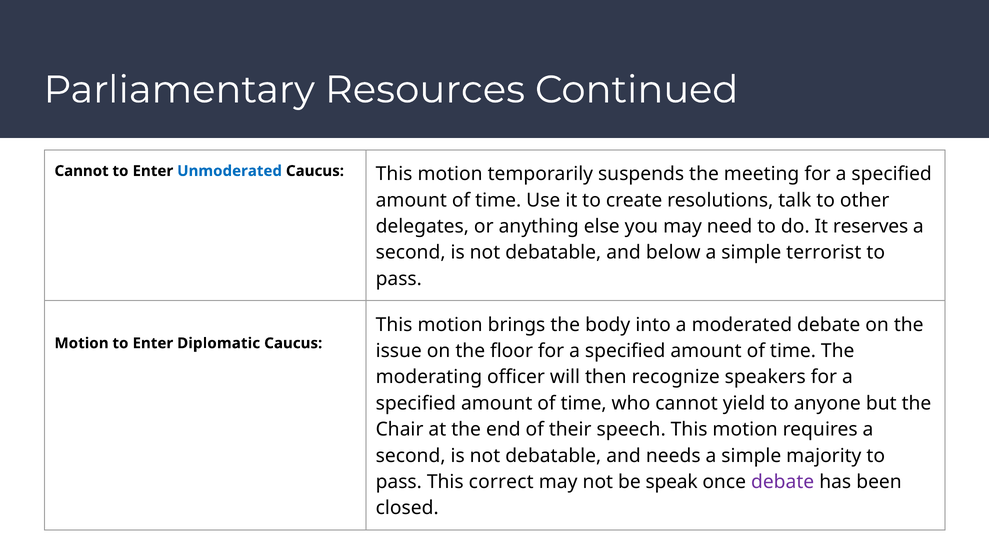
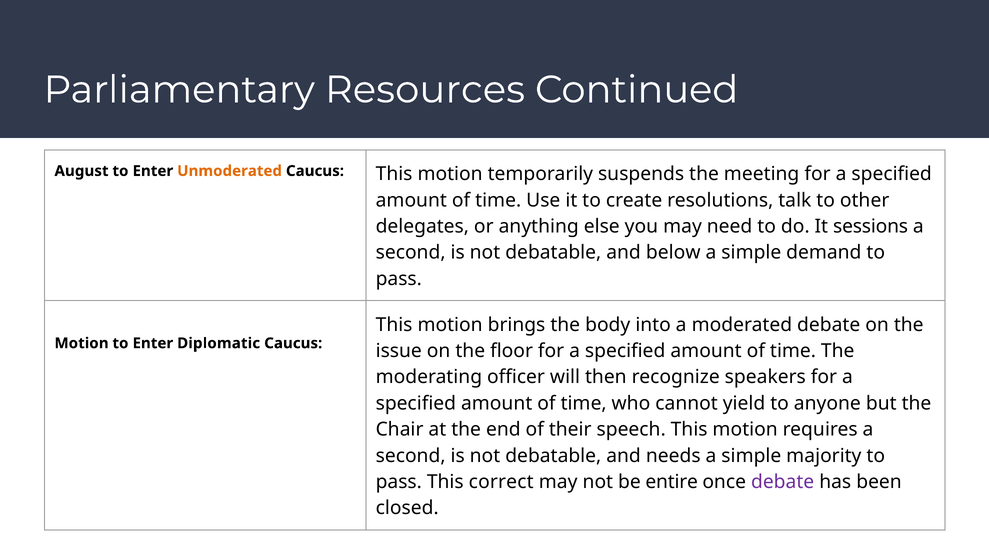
Cannot at (82, 171): Cannot -> August
Unmoderated colour: blue -> orange
reserves: reserves -> sessions
terrorist: terrorist -> demand
speak: speak -> entire
